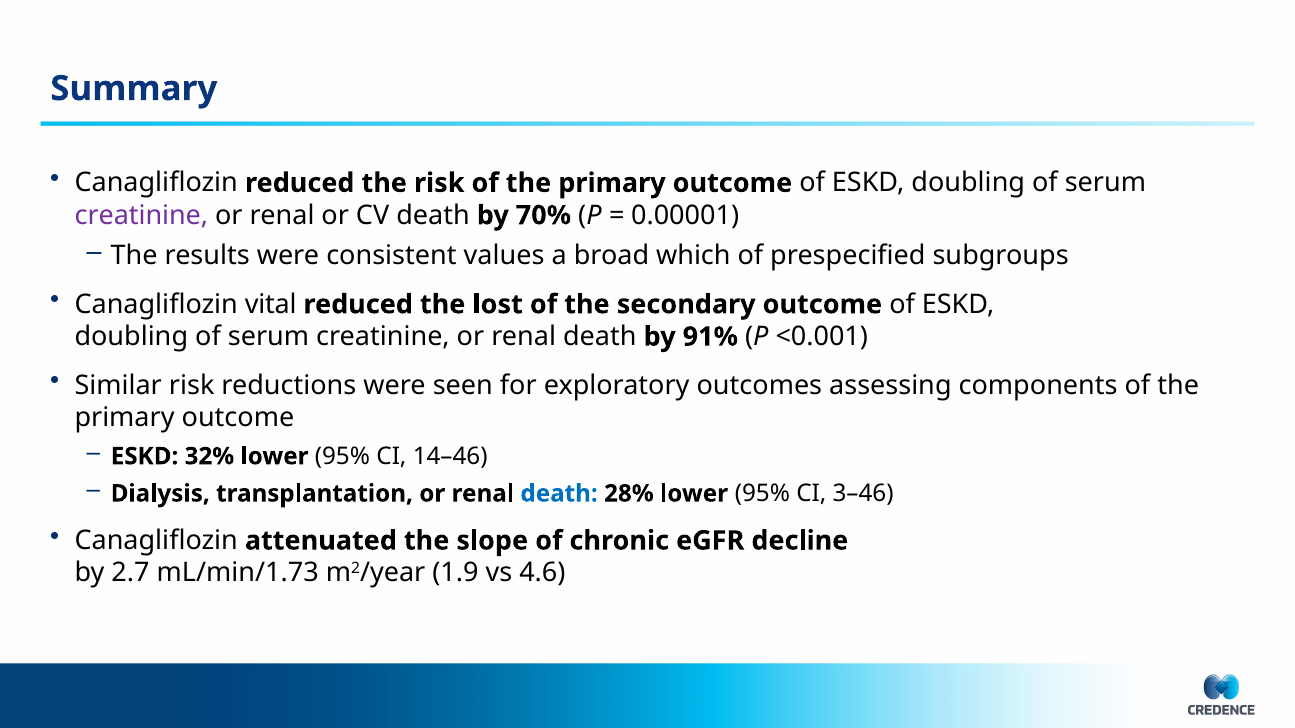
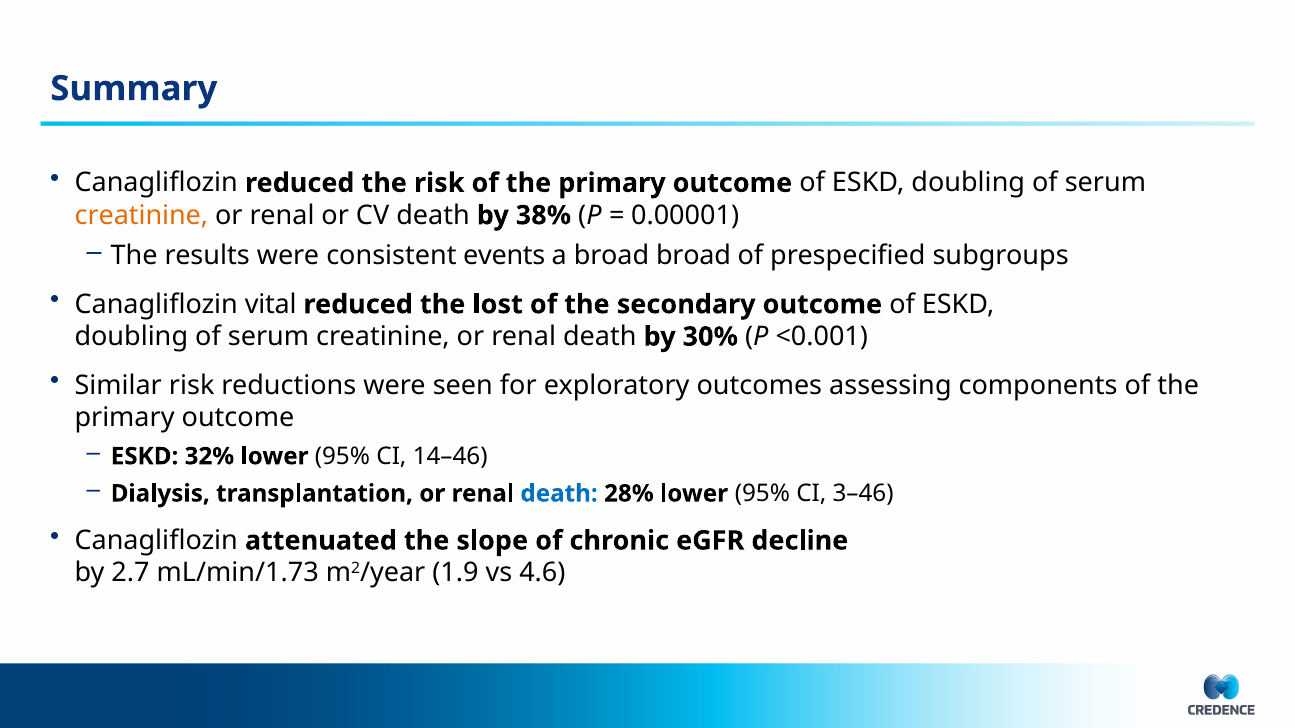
creatinine at (141, 216) colour: purple -> orange
70%: 70% -> 38%
values: values -> events
broad which: which -> broad
91%: 91% -> 30%
